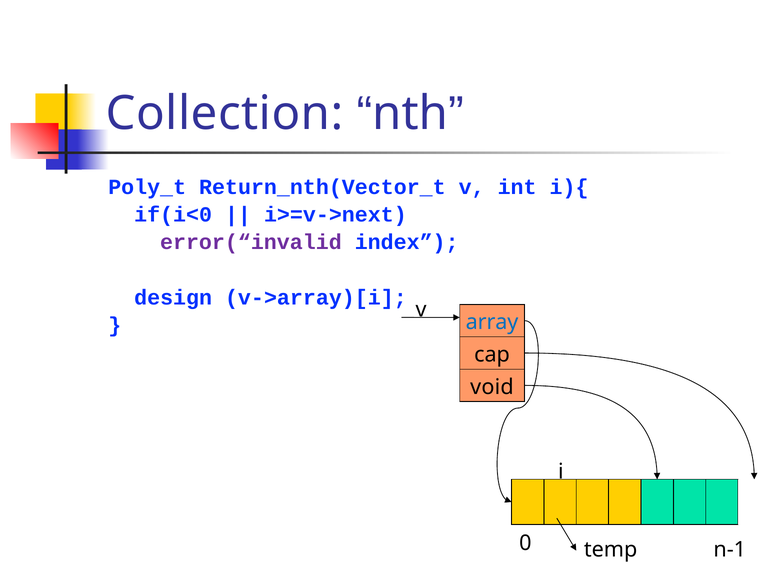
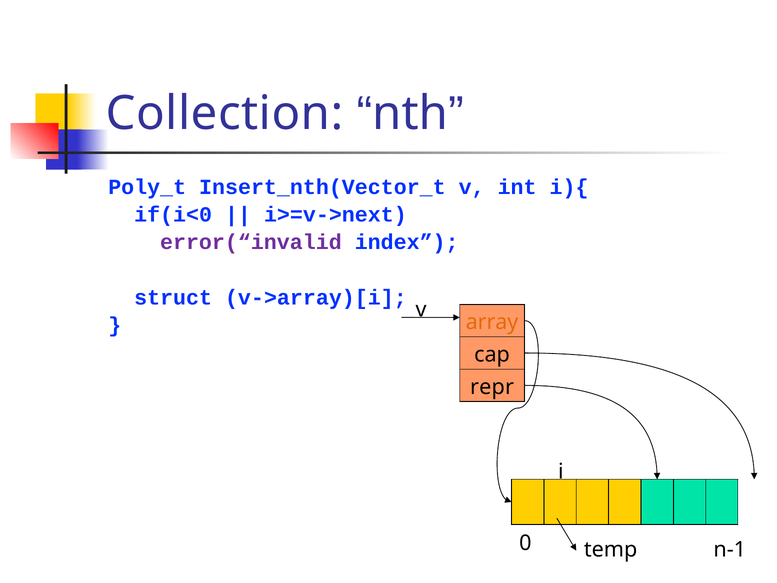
Return_nth(Vector_t: Return_nth(Vector_t -> Insert_nth(Vector_t
design: design -> struct
array colour: blue -> orange
void: void -> repr
